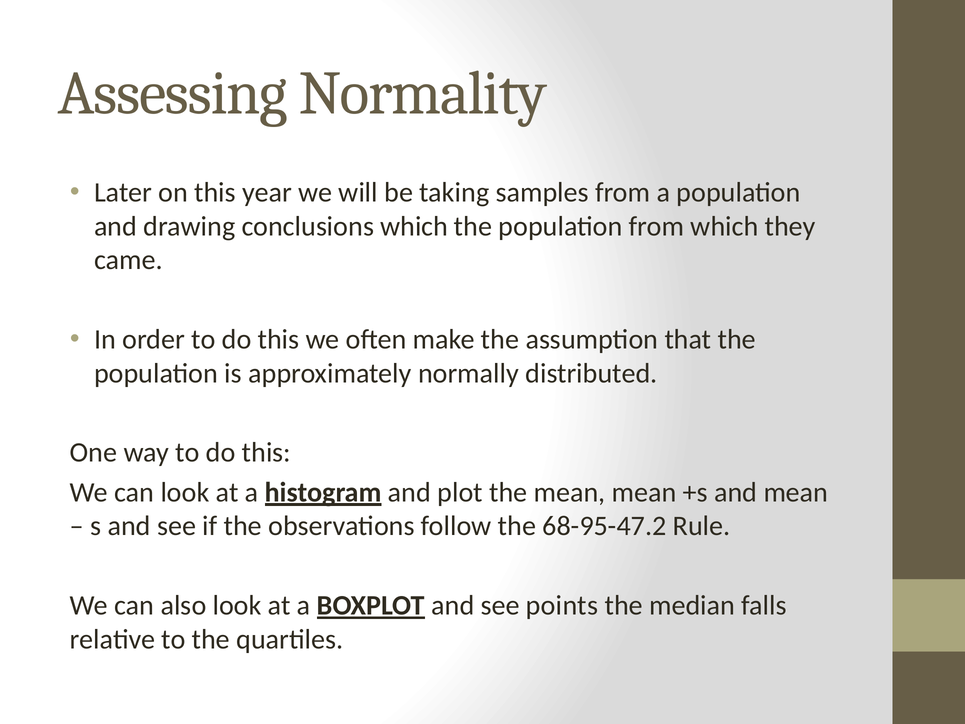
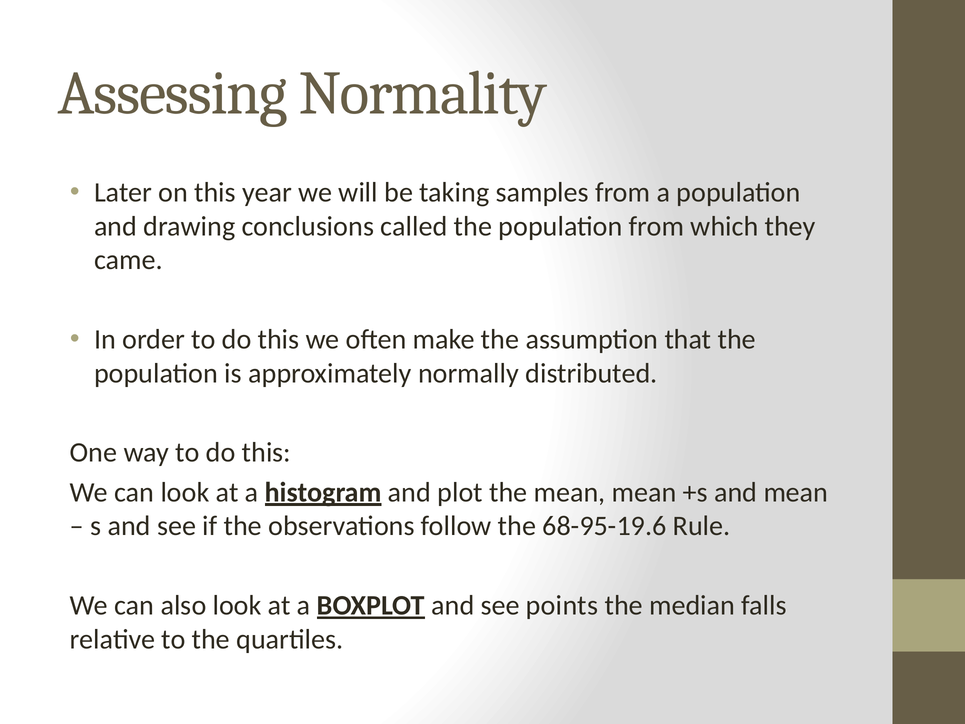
conclusions which: which -> called
68-95-47.2: 68-95-47.2 -> 68-95-19.6
